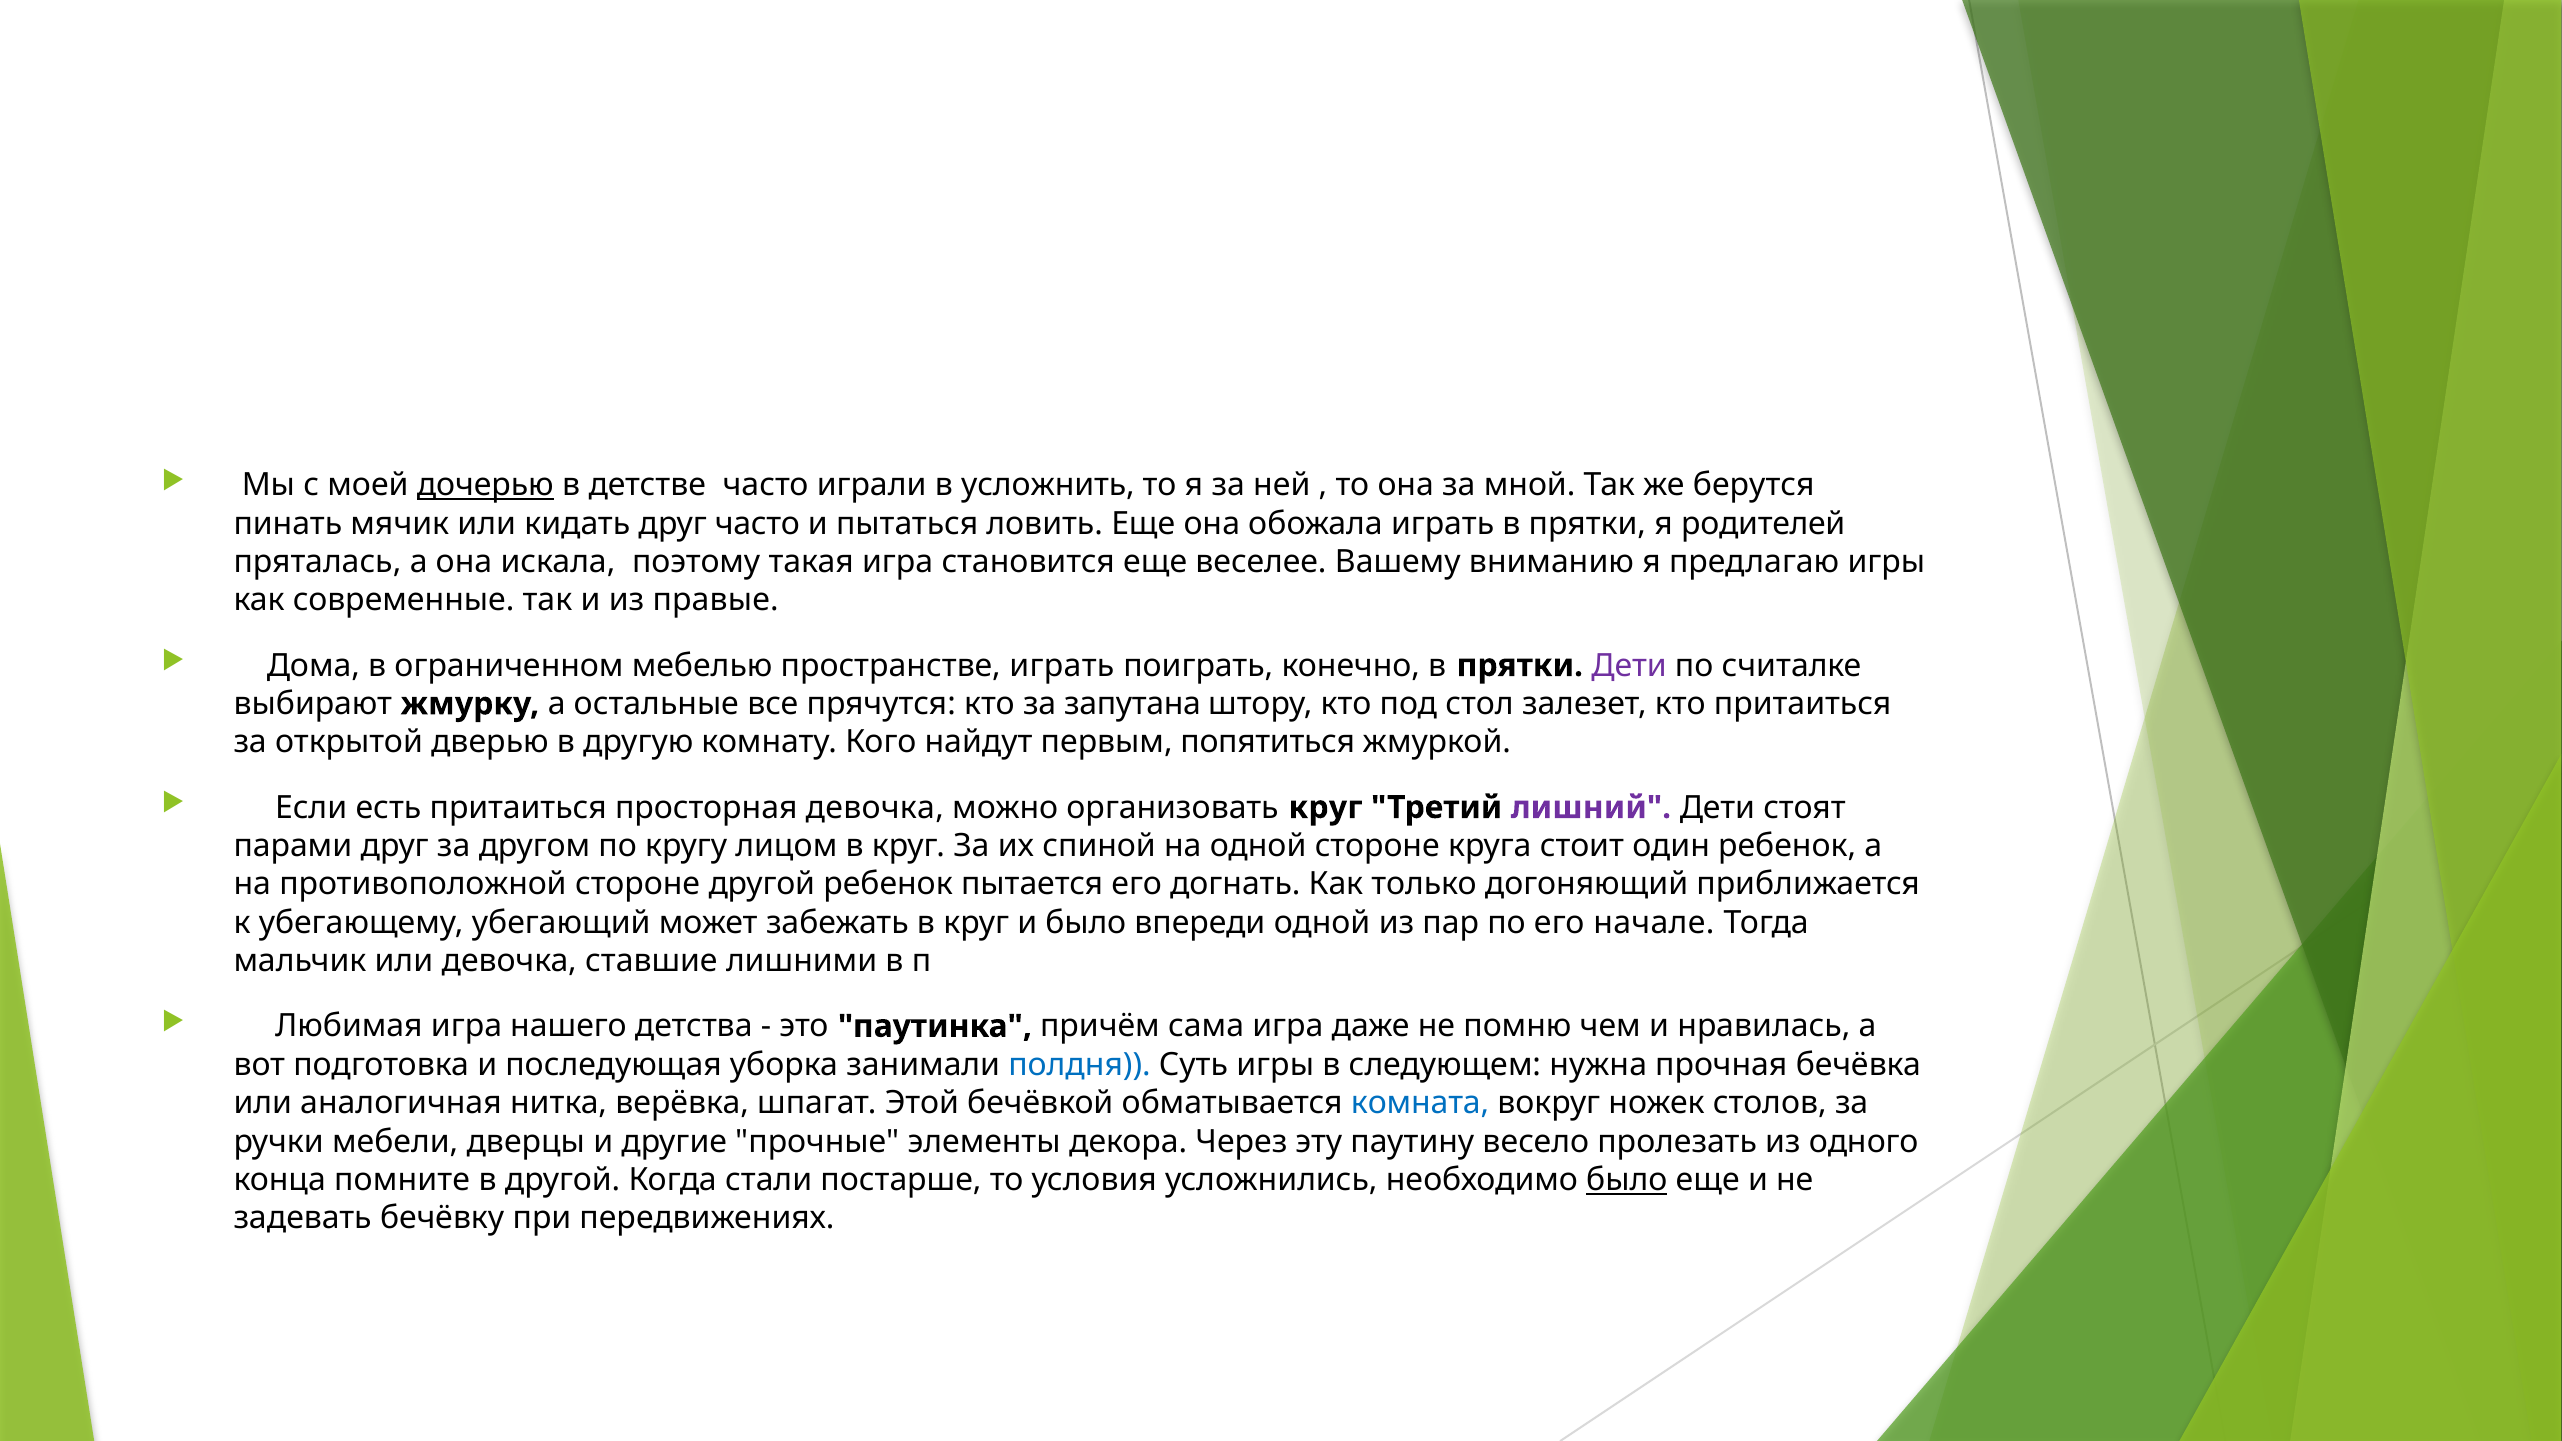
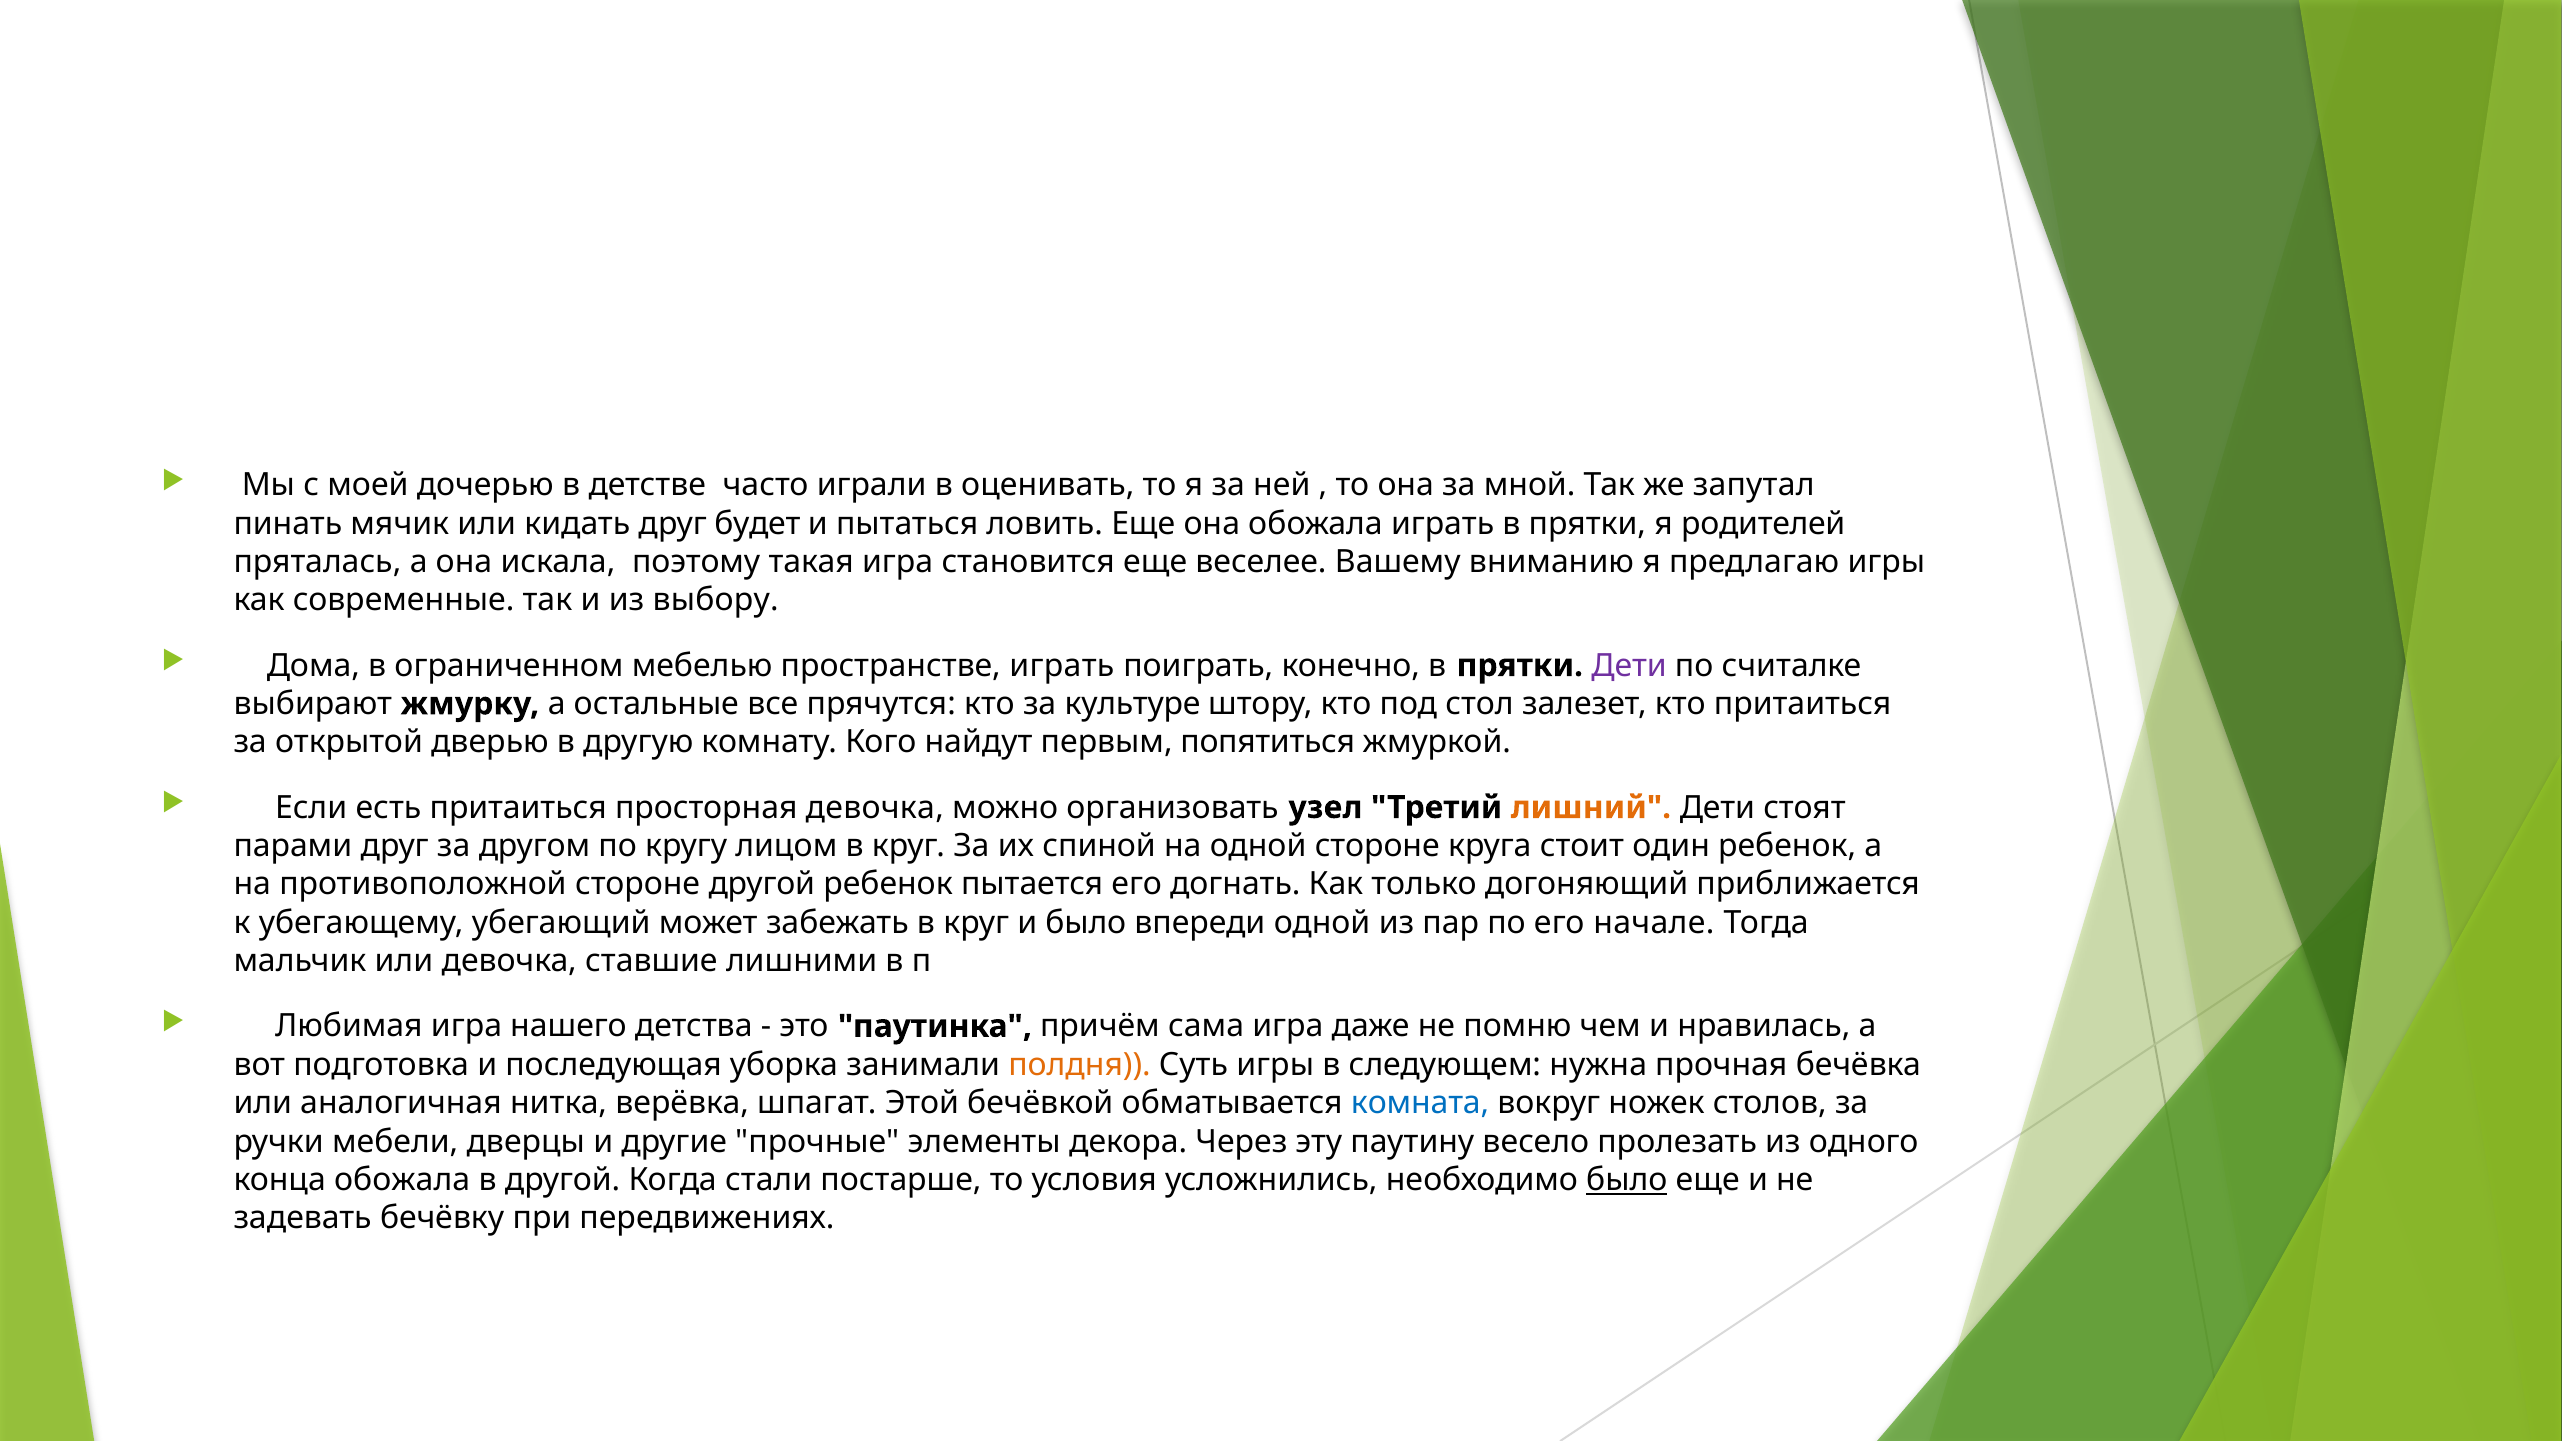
дочерью underline: present -> none
усложнить: усложнить -> оценивать
берутся: берутся -> запутал
друг часто: часто -> будет
правые: правые -> выбору
запутана: запутана -> культуре
организовать круг: круг -> узел
лишний colour: purple -> orange
полдня colour: blue -> orange
конца помните: помните -> обожала
